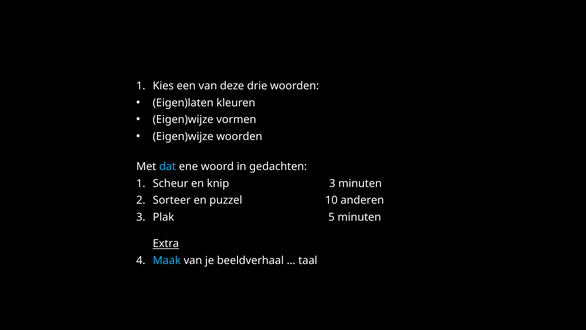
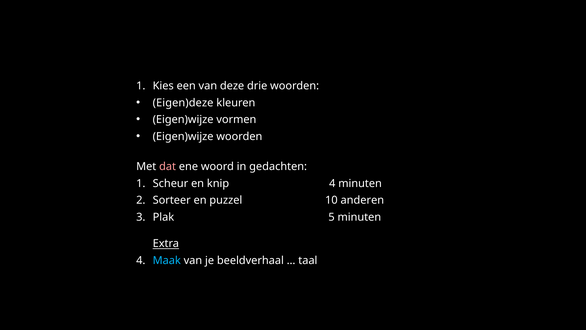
Eigen)laten: Eigen)laten -> Eigen)deze
dat colour: light blue -> pink
knip 3: 3 -> 4
